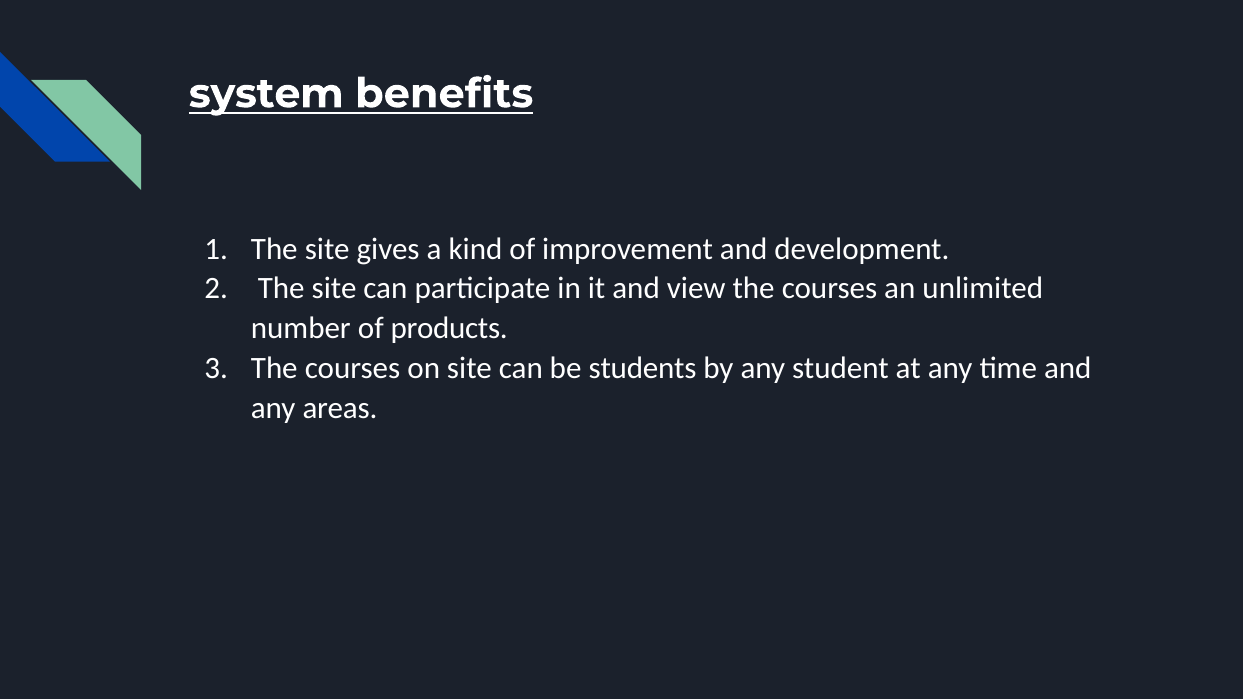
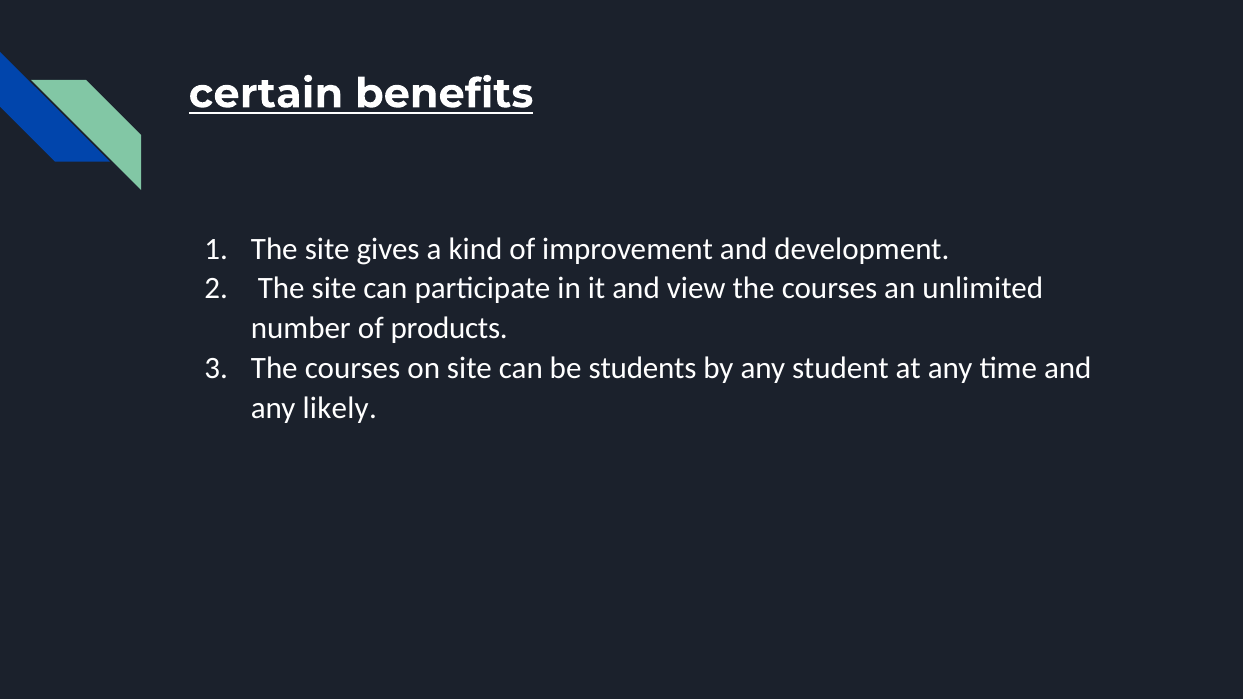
system: system -> certain
areas: areas -> likely
